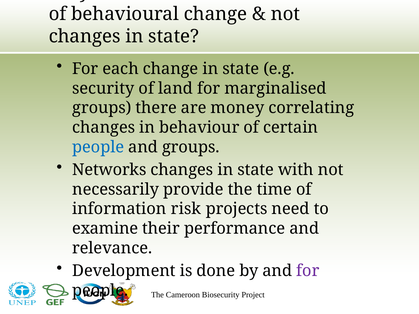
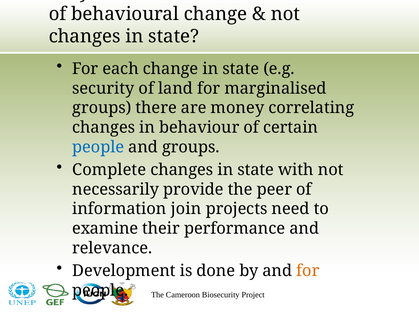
Networks: Networks -> Complete
time: time -> peer
risk: risk -> join
for at (308, 271) colour: purple -> orange
